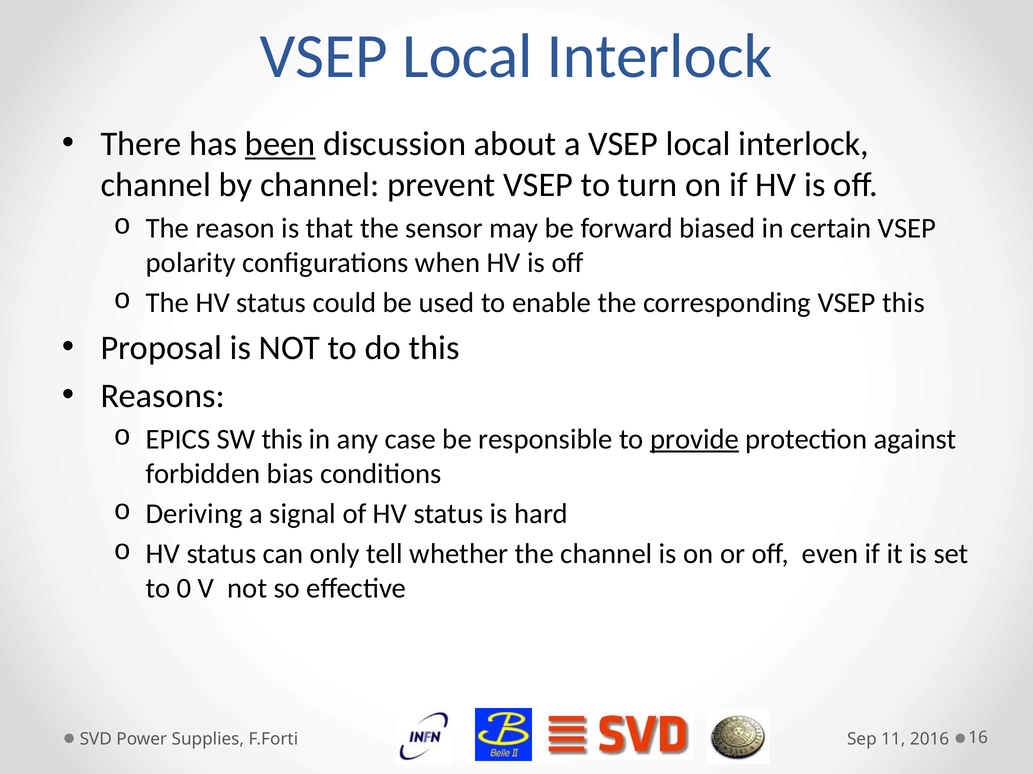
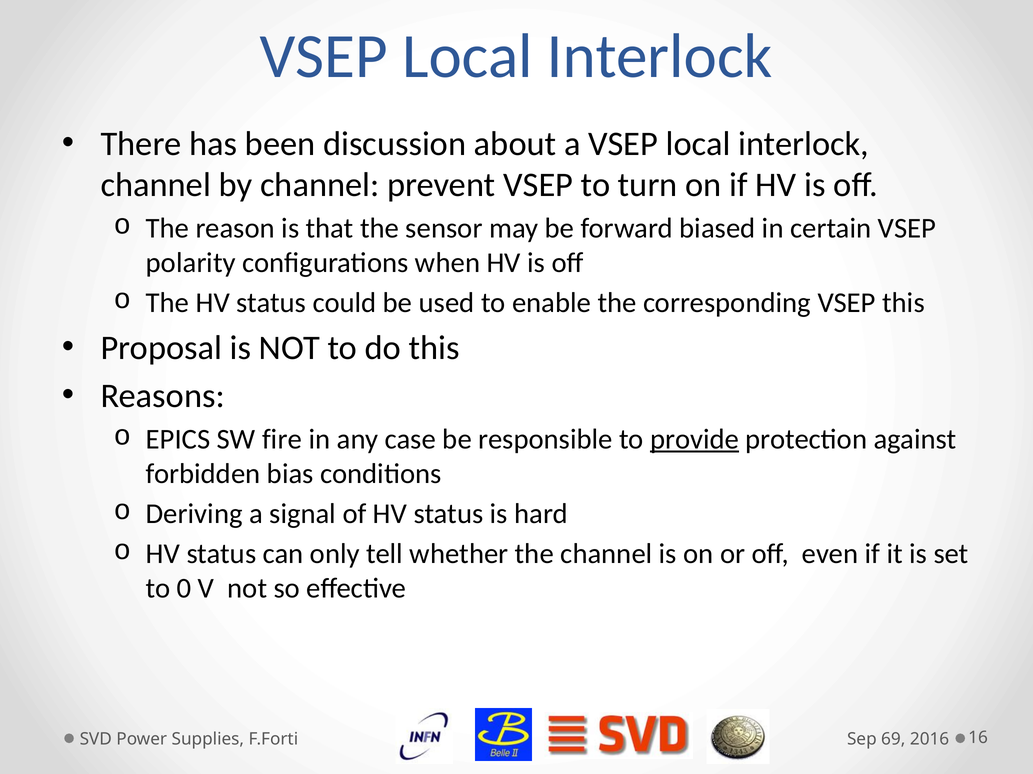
been underline: present -> none
SW this: this -> fire
11: 11 -> 69
